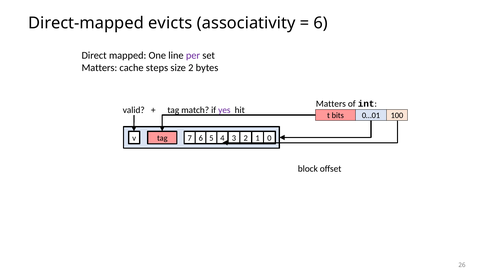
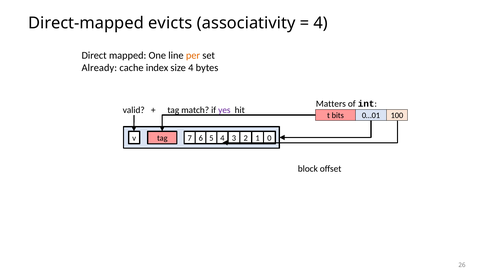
6 at (321, 23): 6 -> 4
per colour: purple -> orange
Matters at (99, 68): Matters -> Already
steps: steps -> index
size 2: 2 -> 4
